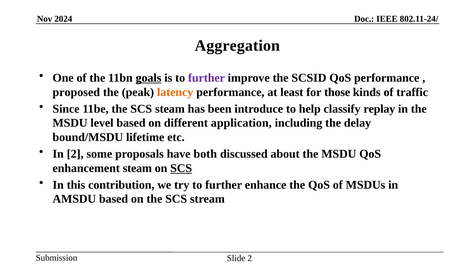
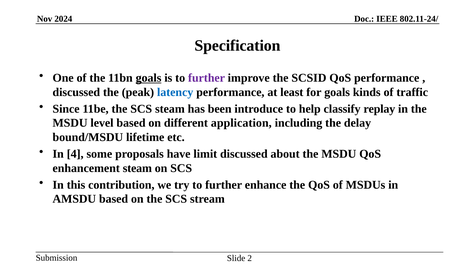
Aggregation: Aggregation -> Specification
proposed at (76, 92): proposed -> discussed
latency colour: orange -> blue
for those: those -> goals
In 2: 2 -> 4
both: both -> limit
SCS at (181, 168) underline: present -> none
